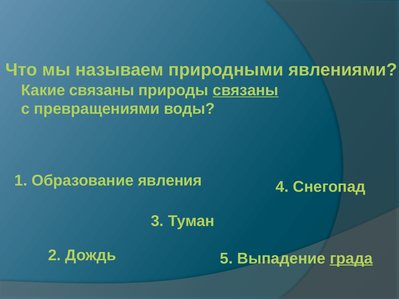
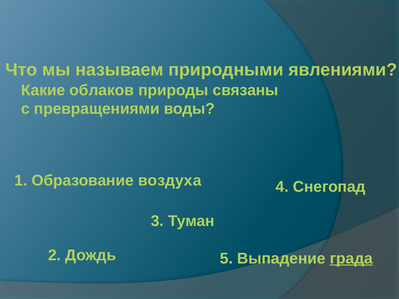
Какие связаны: связаны -> облаков
связаны at (246, 90) underline: present -> none
явления: явления -> воздуха
